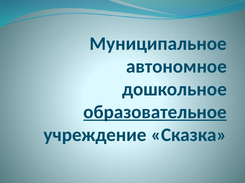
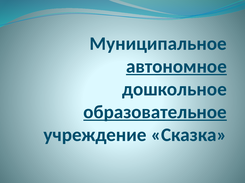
автономное underline: none -> present
